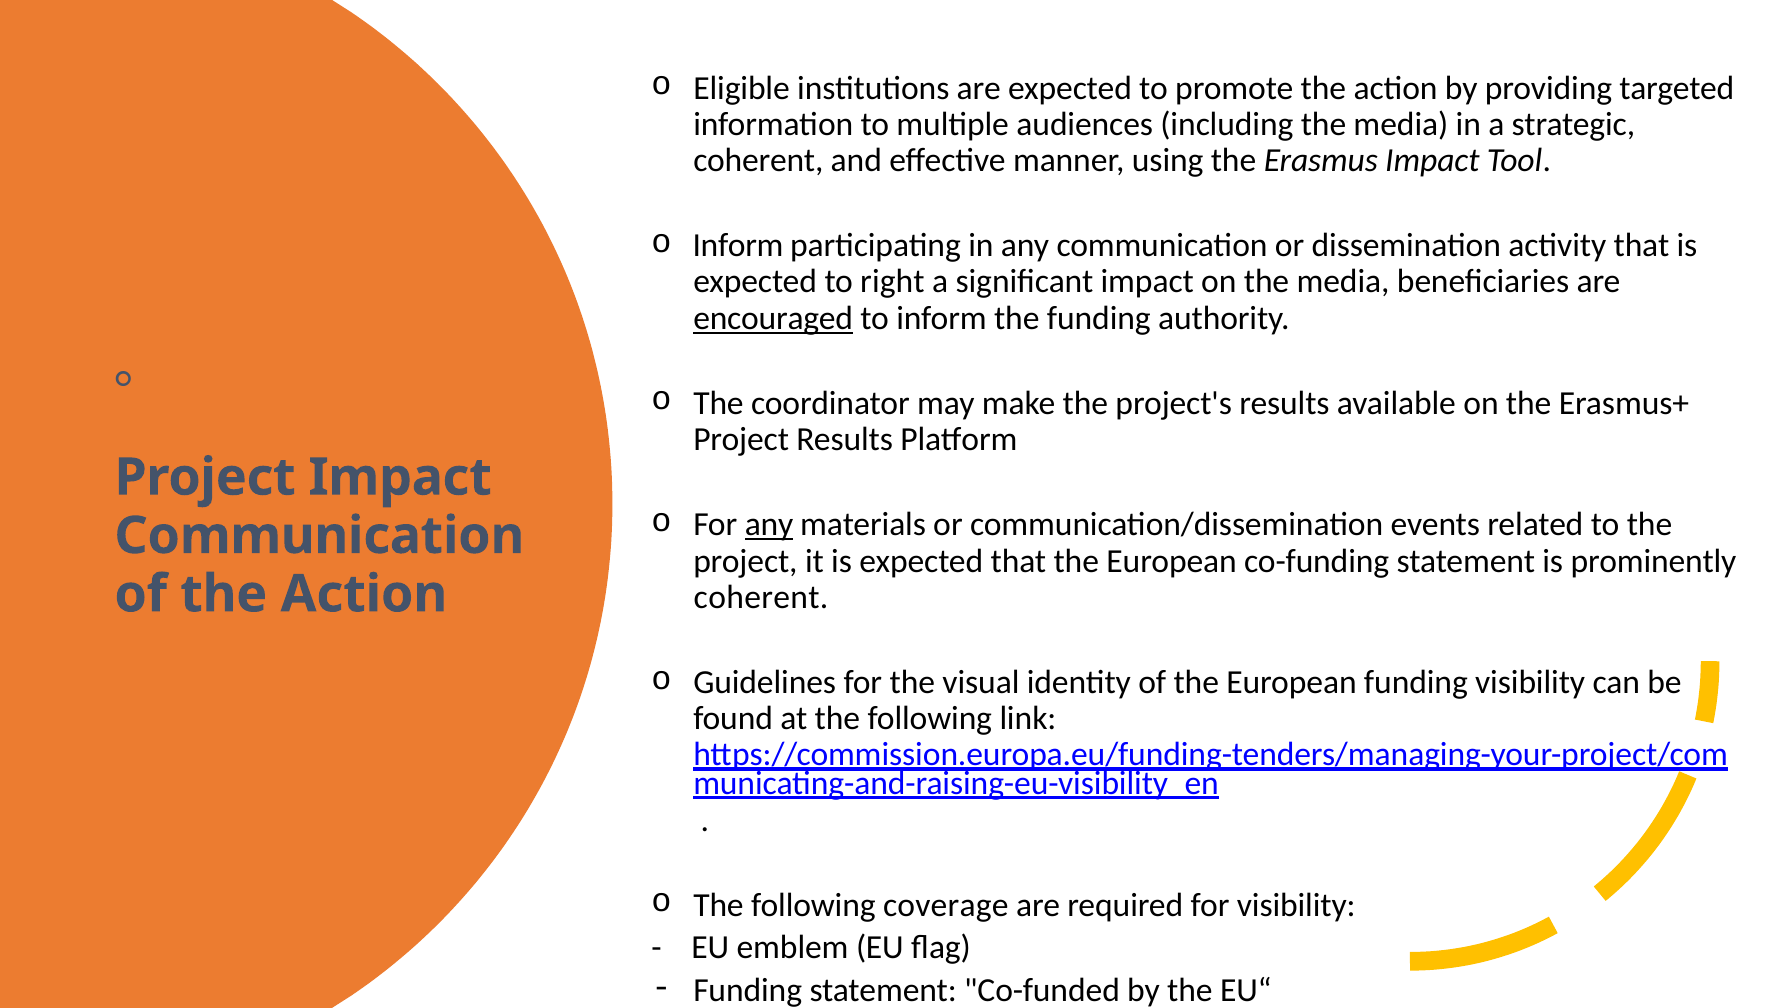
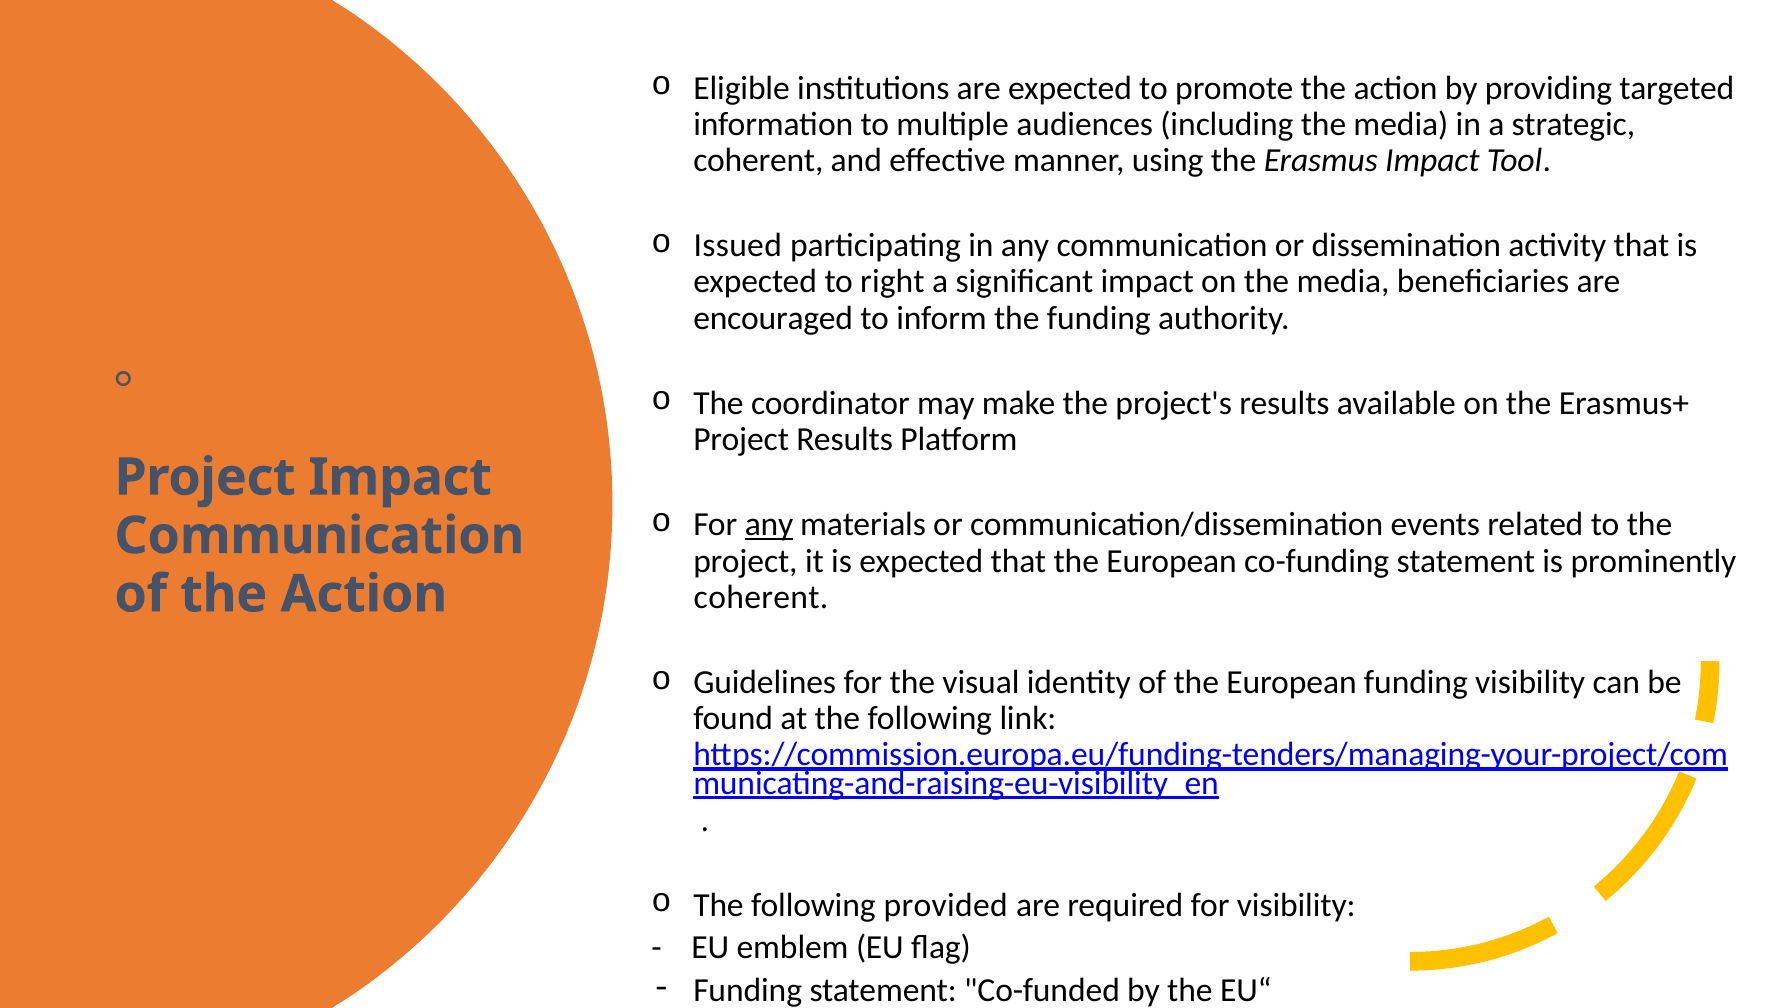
Inform at (738, 246): Inform -> Issued
encouraged underline: present -> none
coverage: coverage -> provided
